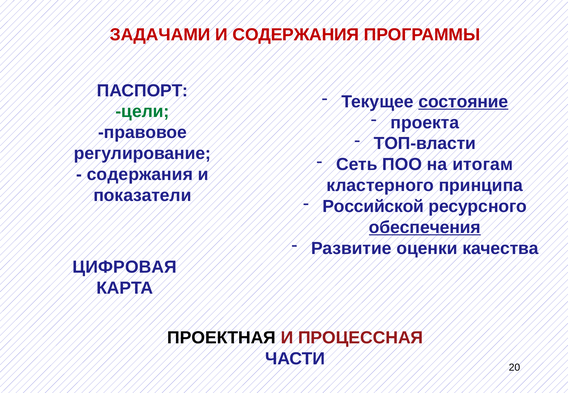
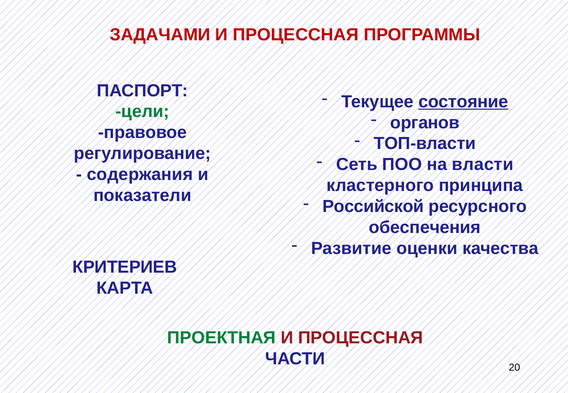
СОДЕРЖАНИЯ at (296, 35): СОДЕРЖАНИЯ -> ПРОЦЕССНАЯ
проекта: проекта -> органов
итогам: итогам -> власти
обеспечения underline: present -> none
ЦИФРОВАЯ: ЦИФРОВАЯ -> КРИТЕРИЕВ
ПРОЕКТНАЯ colour: black -> green
